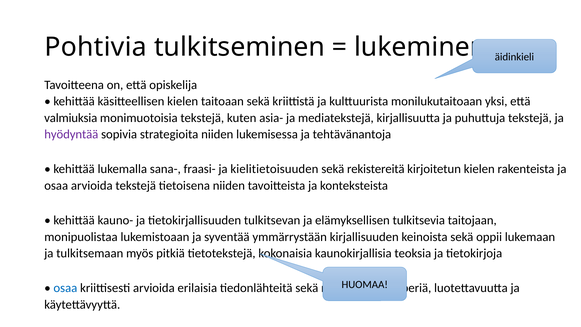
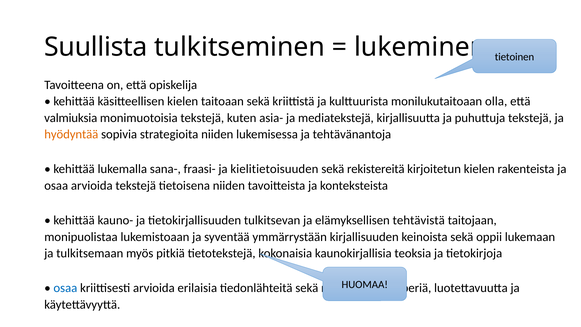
Pohtivia: Pohtivia -> Suullista
äidinkieli: äidinkieli -> tietoinen
yksi: yksi -> olla
hyödyntää colour: purple -> orange
tulkitsevia: tulkitsevia -> tehtävistä
